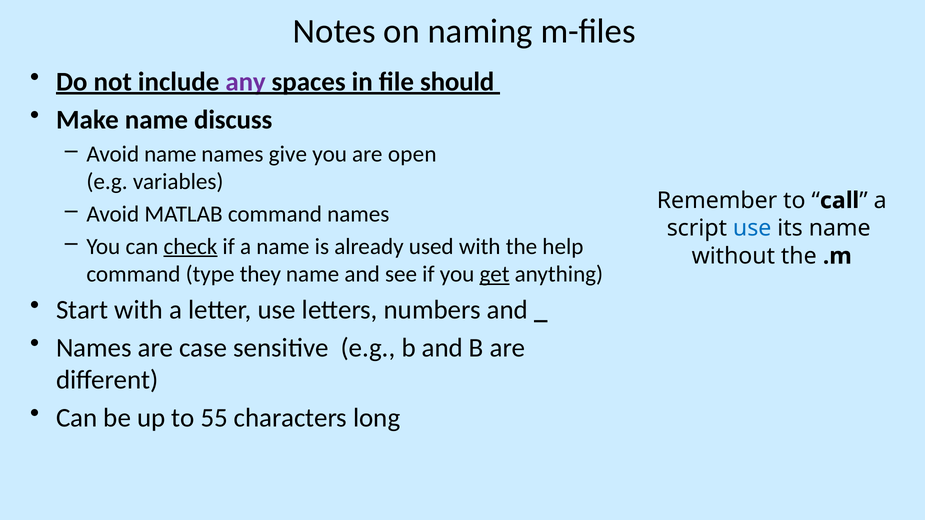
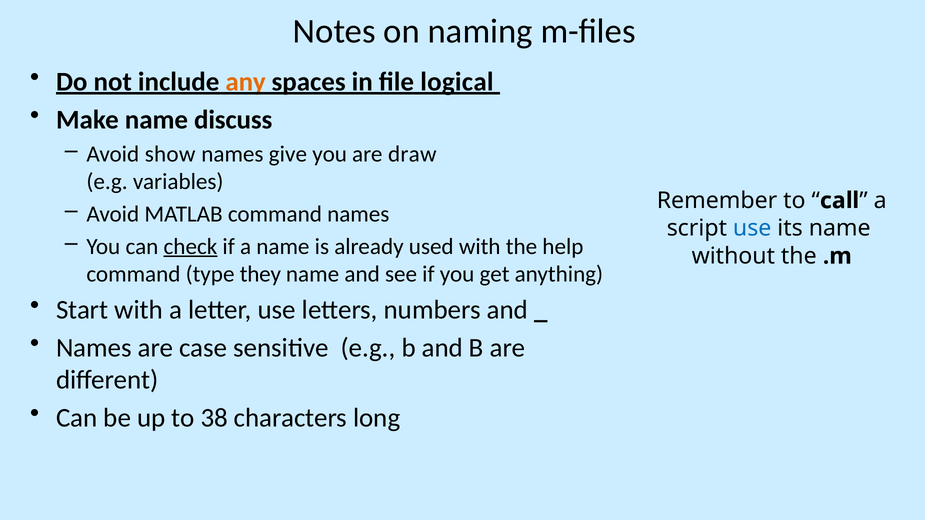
any colour: purple -> orange
should: should -> logical
Avoid name: name -> show
open: open -> draw
get underline: present -> none
55: 55 -> 38
